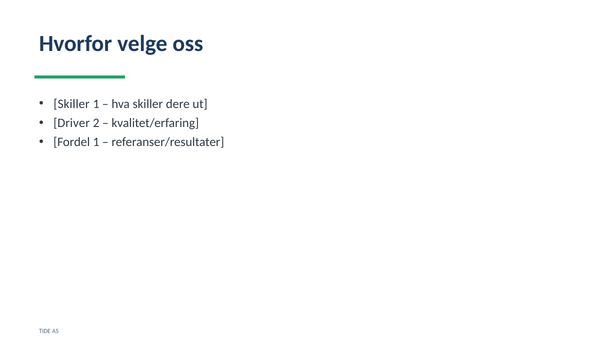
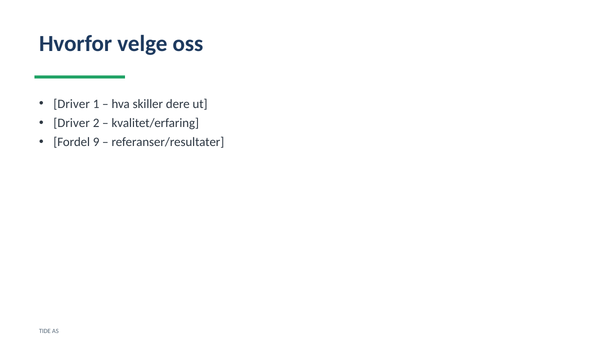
Skiller at (72, 104): Skiller -> Driver
Fordel 1: 1 -> 9
